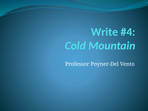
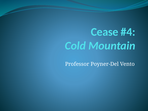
Write: Write -> Cease
